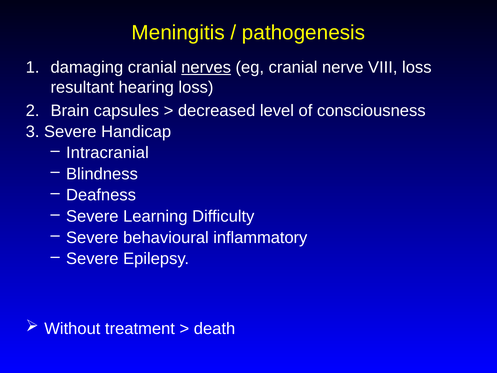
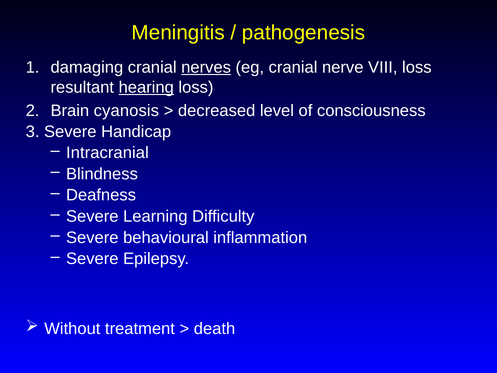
hearing underline: none -> present
capsules: capsules -> cyanosis
inflammatory: inflammatory -> inflammation
